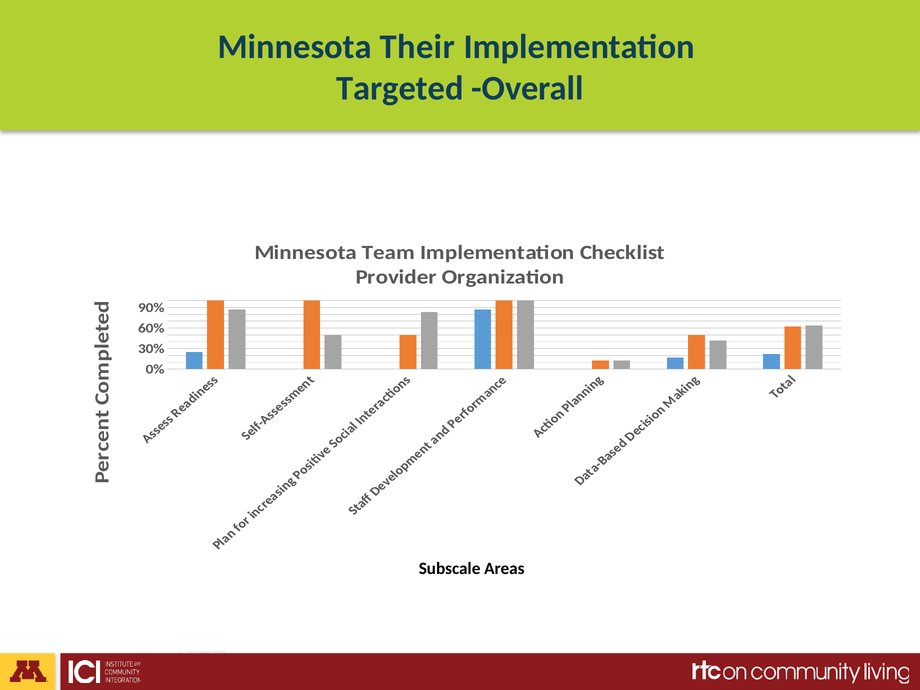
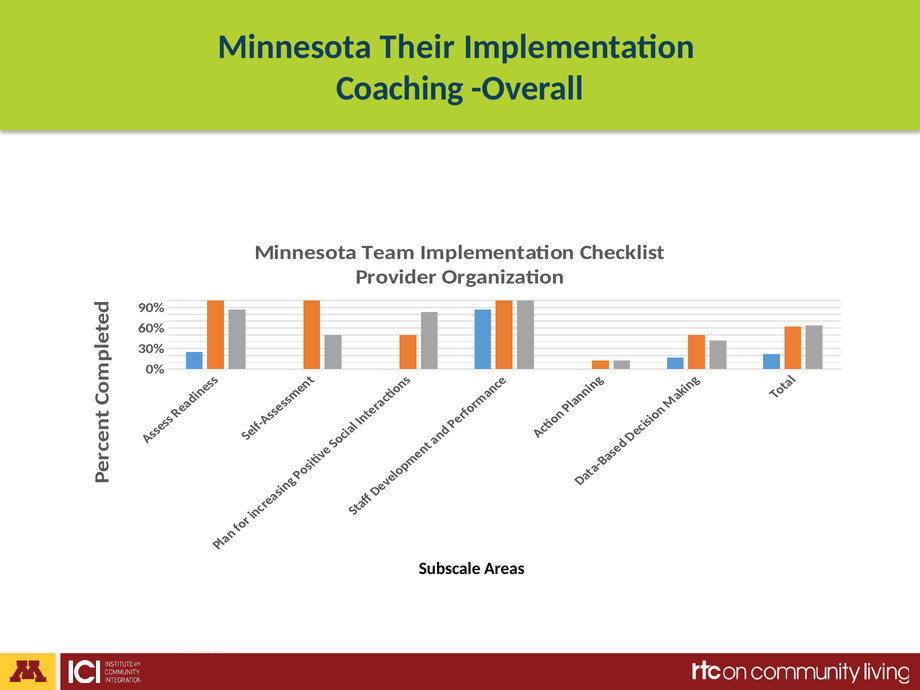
Targeted: Targeted -> Coaching
